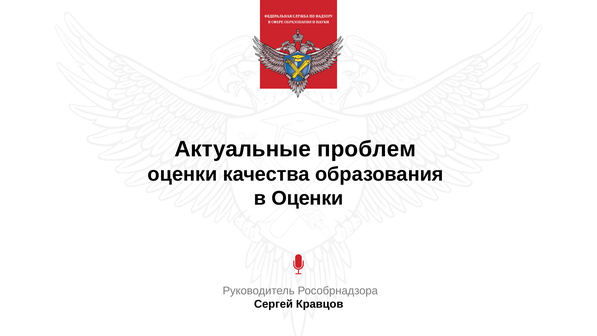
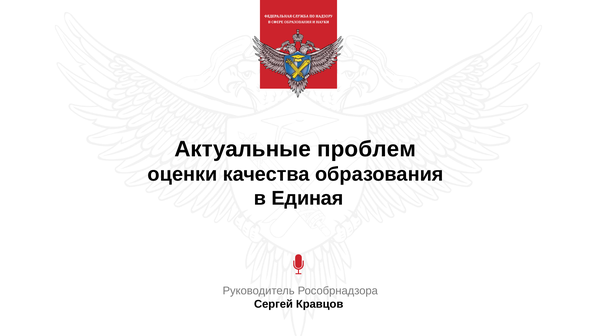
в Оценки: Оценки -> Единая
